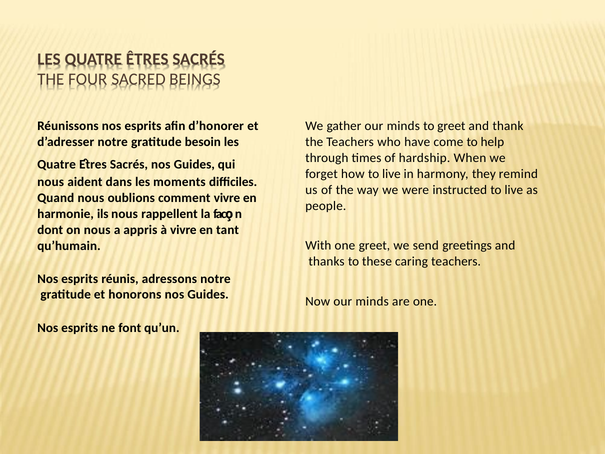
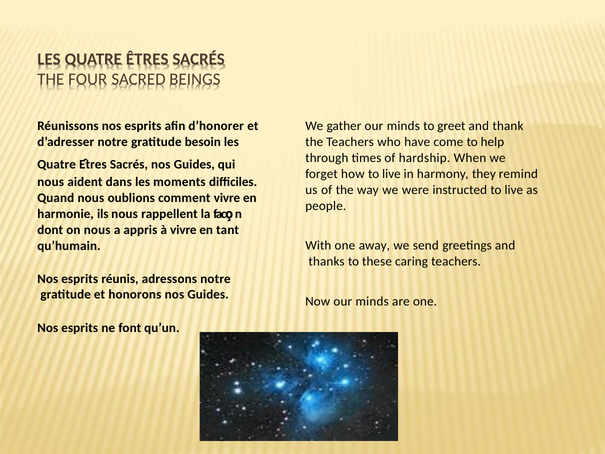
one greet: greet -> away
